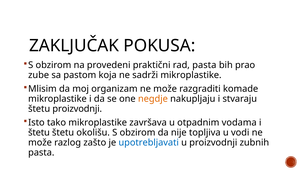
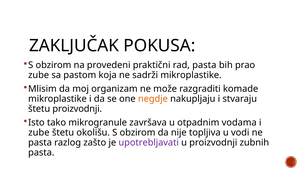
tako mikroplastike: mikroplastike -> mikrogranule
štetu at (39, 132): štetu -> zube
može at (40, 142): može -> pasta
upotrebljavati colour: blue -> purple
